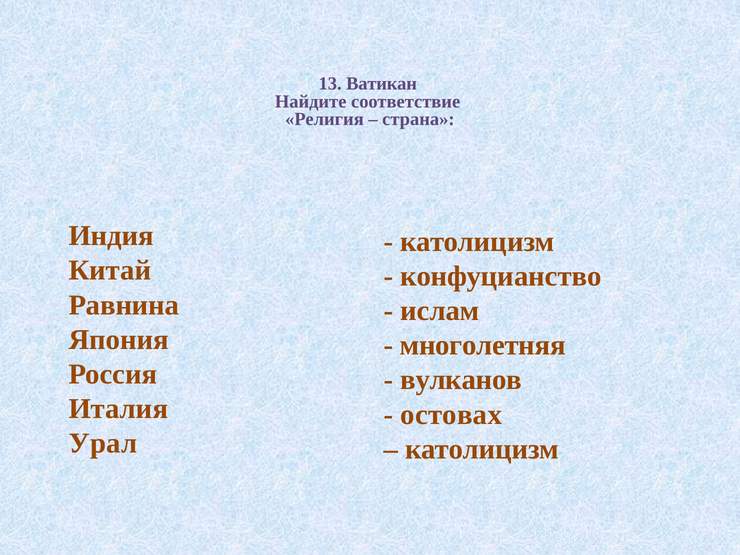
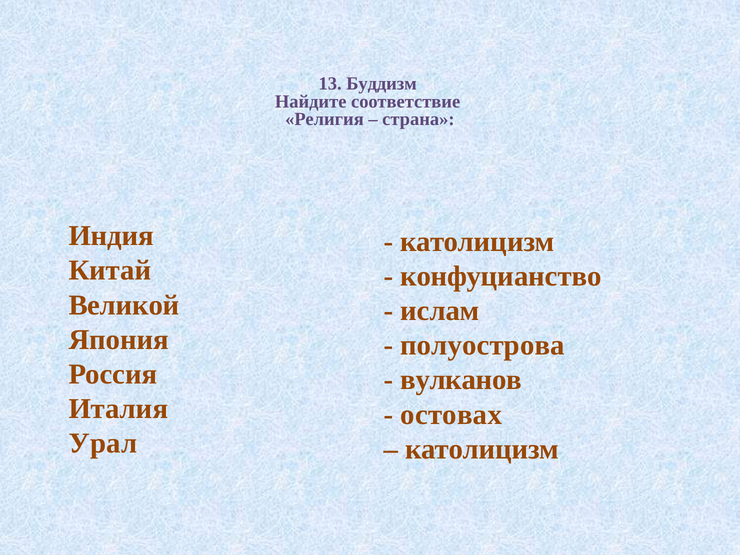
Ватикан: Ватикан -> Буддизм
Равнина: Равнина -> Великой
многолетняя: многолетняя -> полуострова
